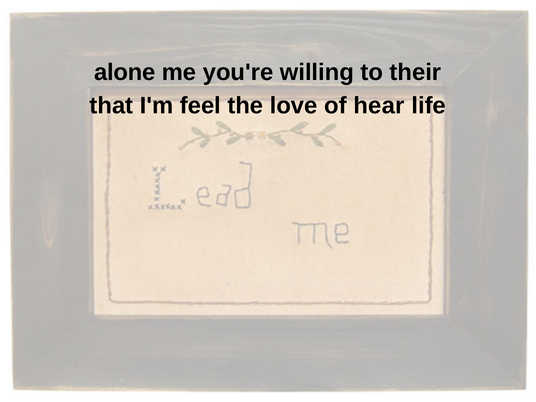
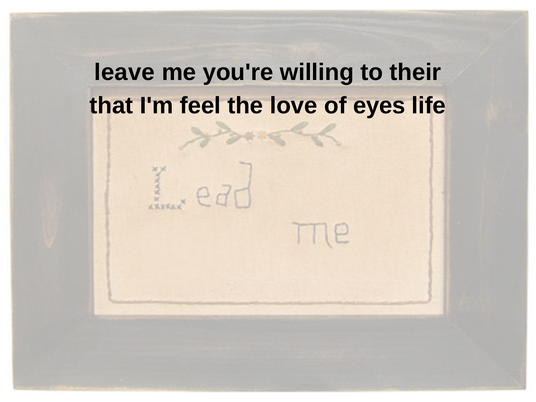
alone: alone -> leave
hear: hear -> eyes
